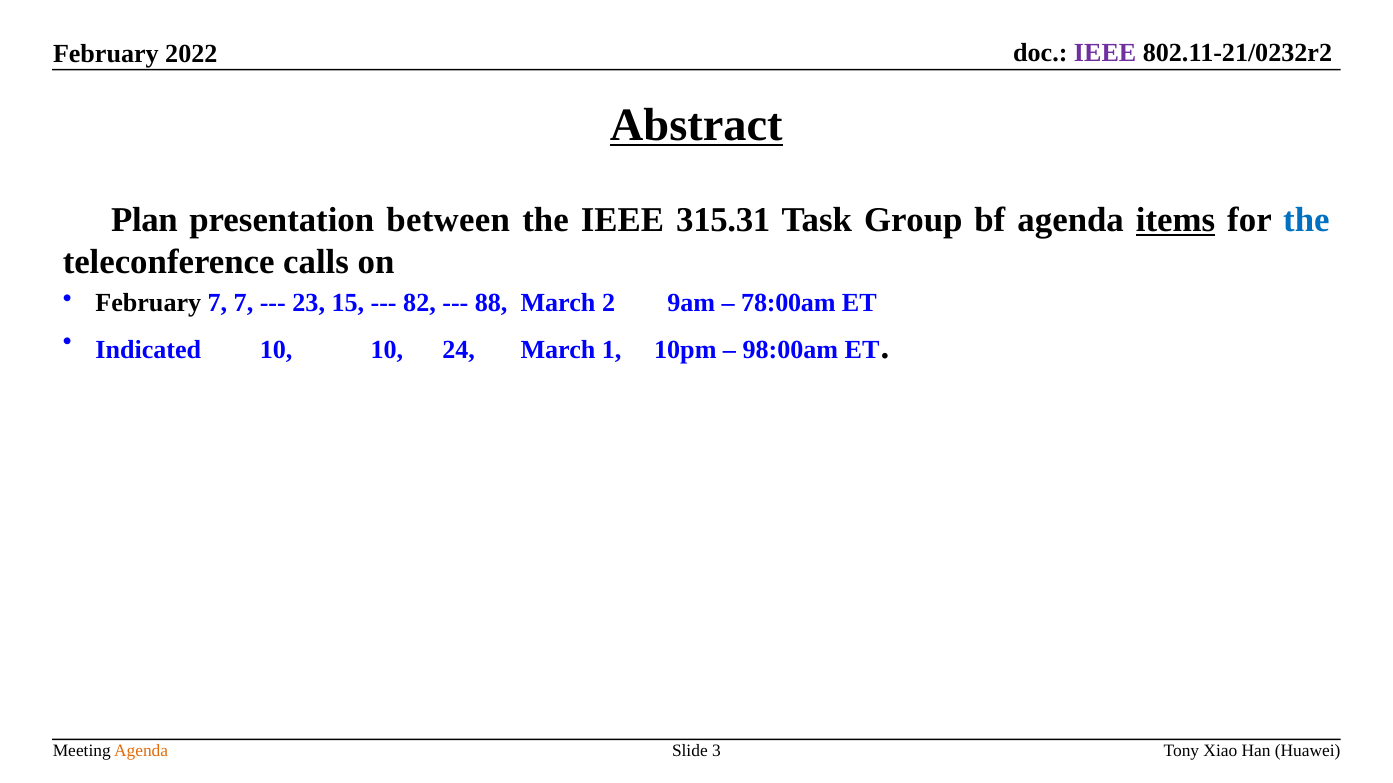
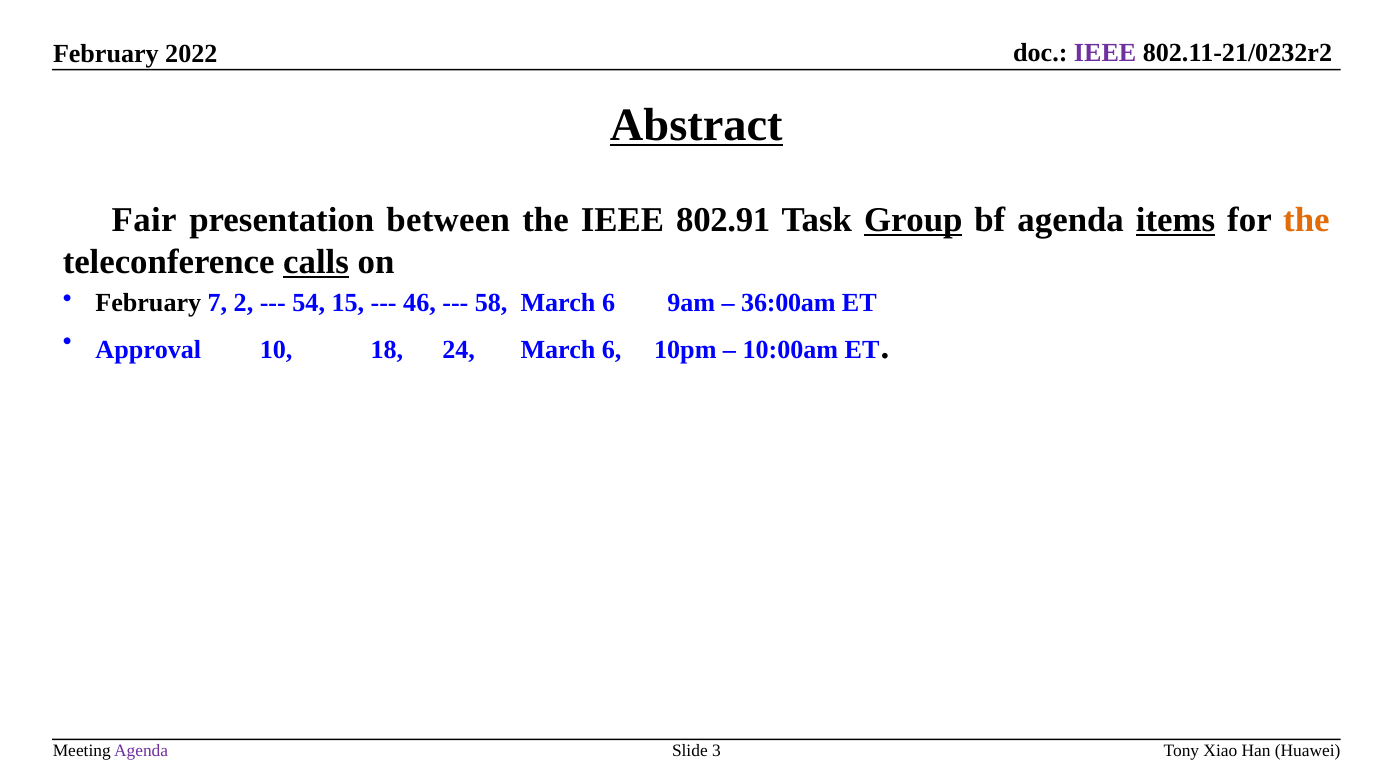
Plan: Plan -> Fair
315.31: 315.31 -> 802.91
Group underline: none -> present
the at (1306, 220) colour: blue -> orange
calls underline: none -> present
7 7: 7 -> 2
23: 23 -> 54
82: 82 -> 46
88: 88 -> 58
2 at (609, 303): 2 -> 6
78:00am: 78:00am -> 36:00am
Indicated: Indicated -> Approval
10 10: 10 -> 18
24 March 1: 1 -> 6
98:00am: 98:00am -> 10:00am
Agenda at (141, 751) colour: orange -> purple
